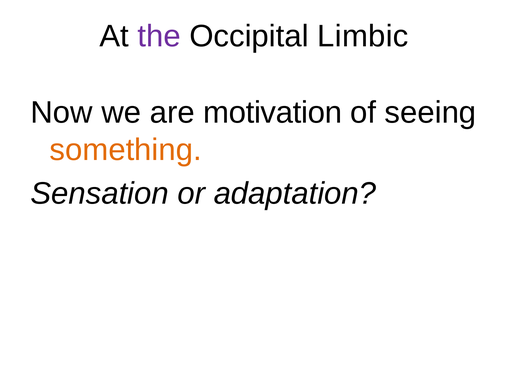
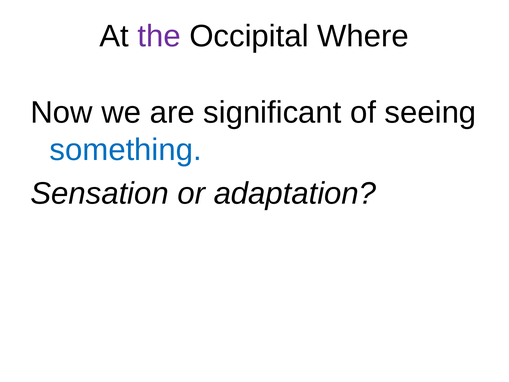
Limbic: Limbic -> Where
motivation: motivation -> significant
something colour: orange -> blue
